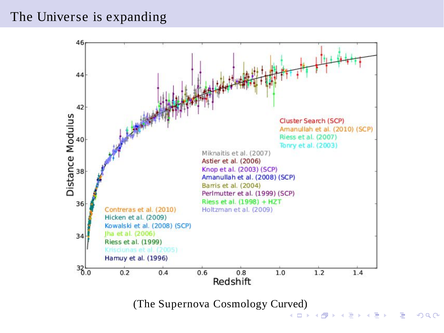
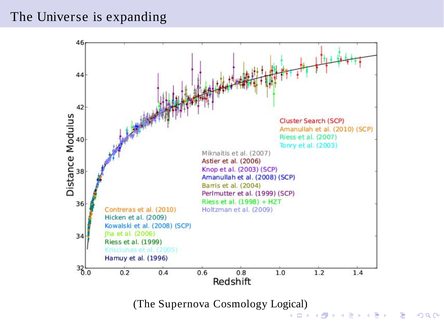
Curved: Curved -> Logical
